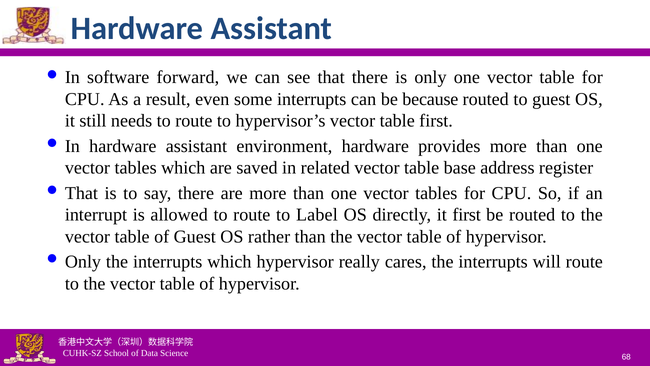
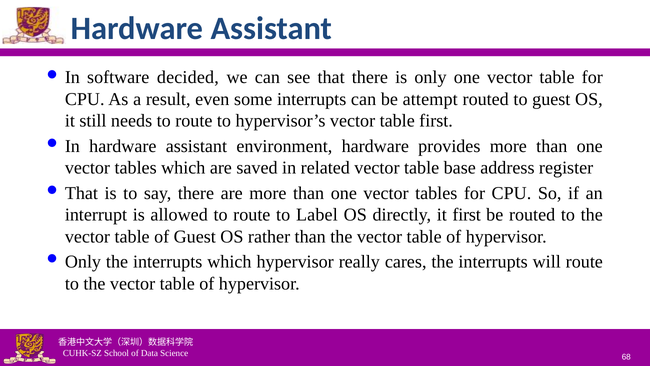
forward: forward -> decided
because: because -> attempt
